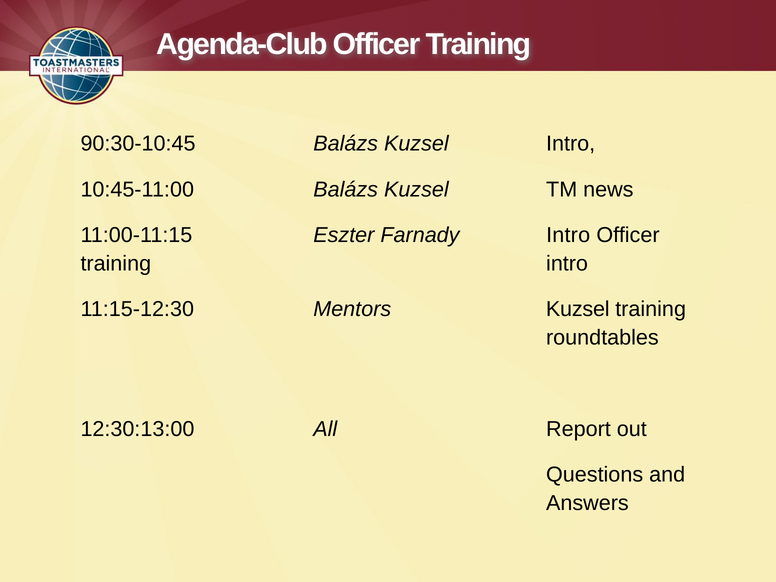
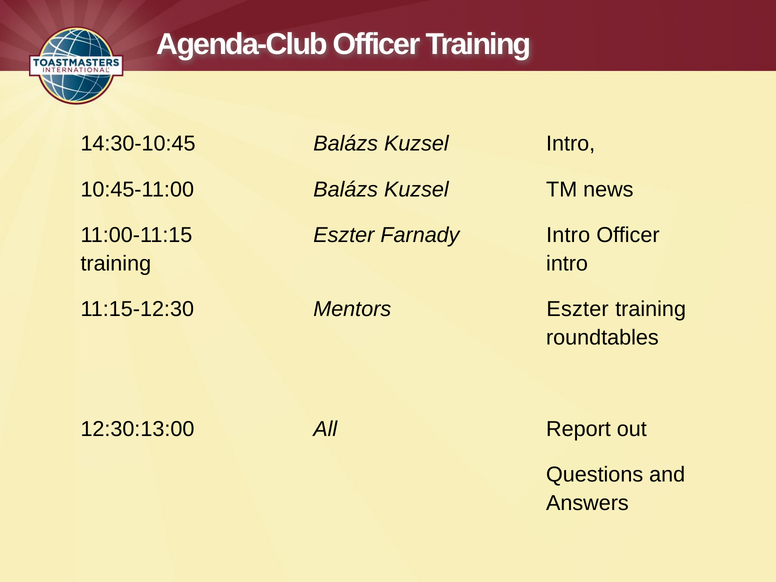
90:30-10:45: 90:30-10:45 -> 14:30-10:45
Mentors Kuzsel: Kuzsel -> Eszter
